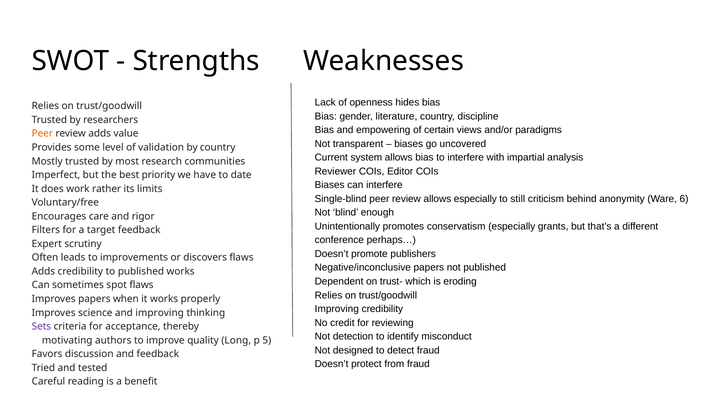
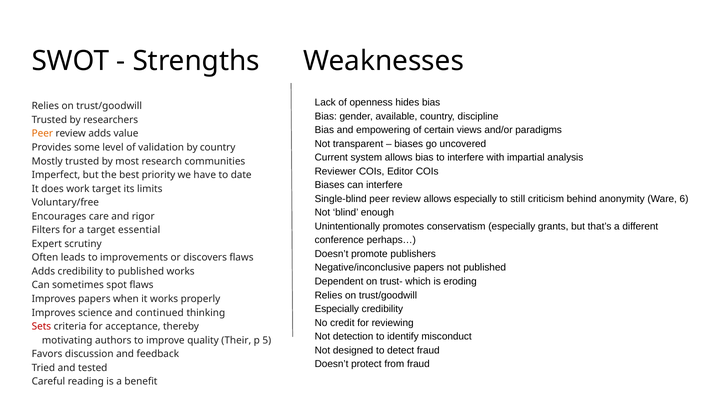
literature: literature -> available
work rather: rather -> target
target feedback: feedback -> essential
Improving at (337, 309): Improving -> Especially
and improving: improving -> continued
Sets colour: purple -> red
Long: Long -> Their
